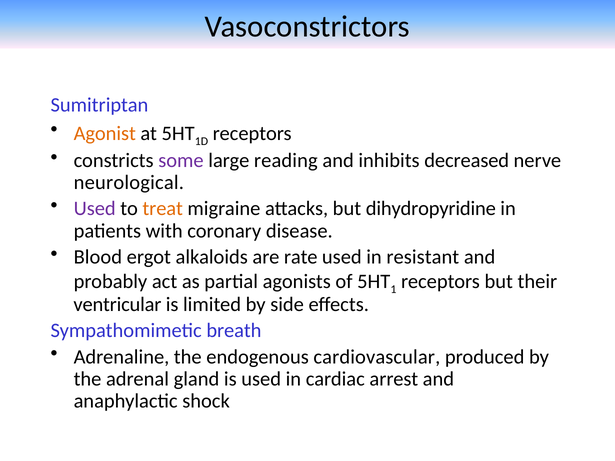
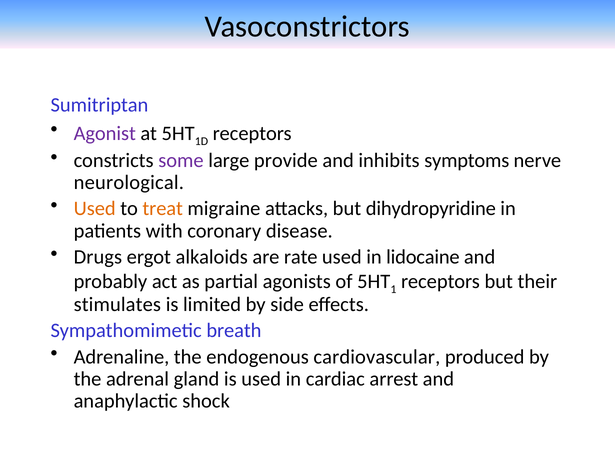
Agonist colour: orange -> purple
reading: reading -> provide
decreased: decreased -> symptoms
Used at (95, 209) colour: purple -> orange
Blood: Blood -> Drugs
resistant: resistant -> lidocaine
ventricular: ventricular -> stimulates
